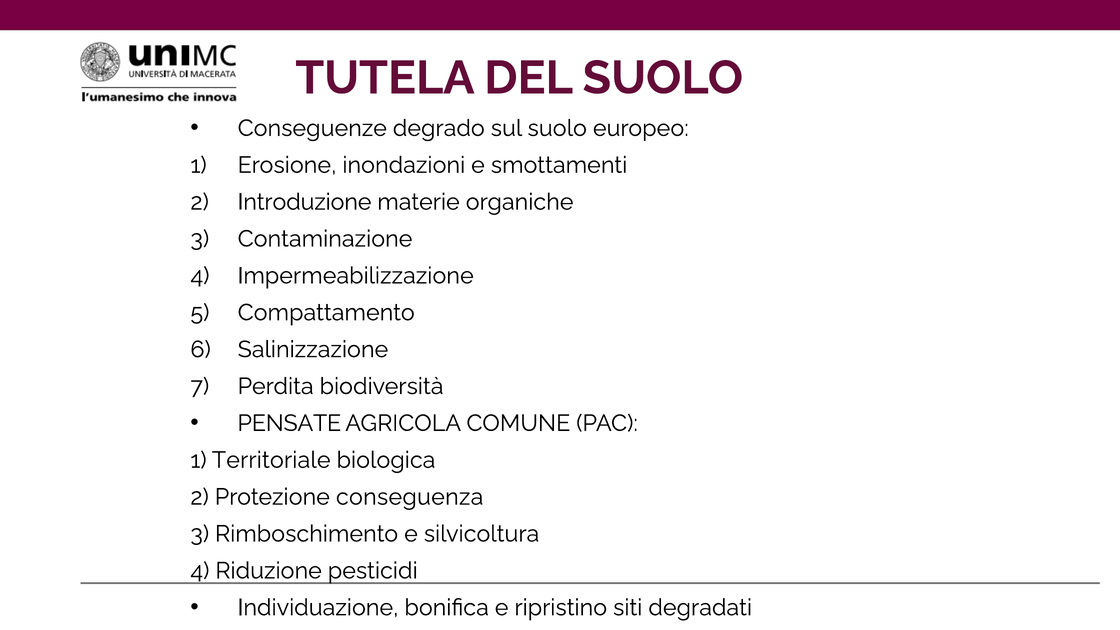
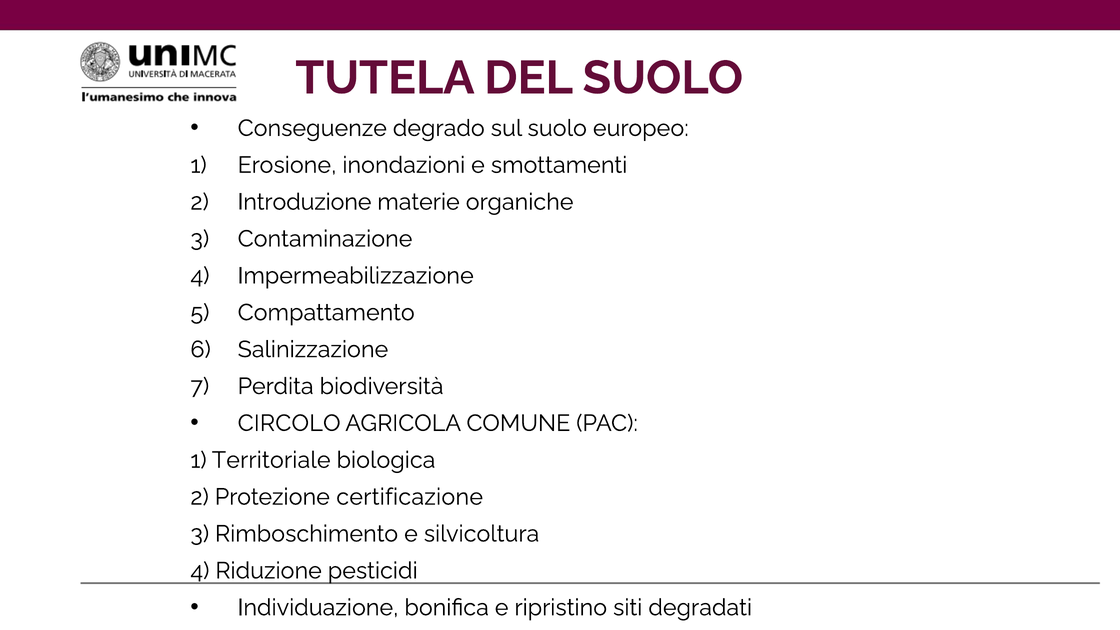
PENSATE: PENSATE -> CIRCOLO
conseguenza: conseguenza -> certificazione
